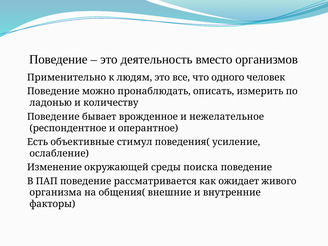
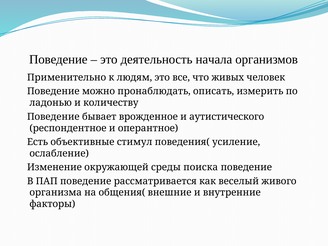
вместо: вместо -> начала
одного: одного -> живых
нежелательное: нежелательное -> аутистического
ожидает: ожидает -> веселый
